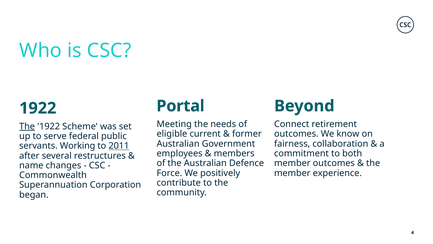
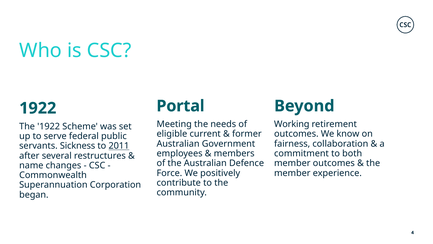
Connect: Connect -> Working
The at (27, 126) underline: present -> none
Working: Working -> Sickness
